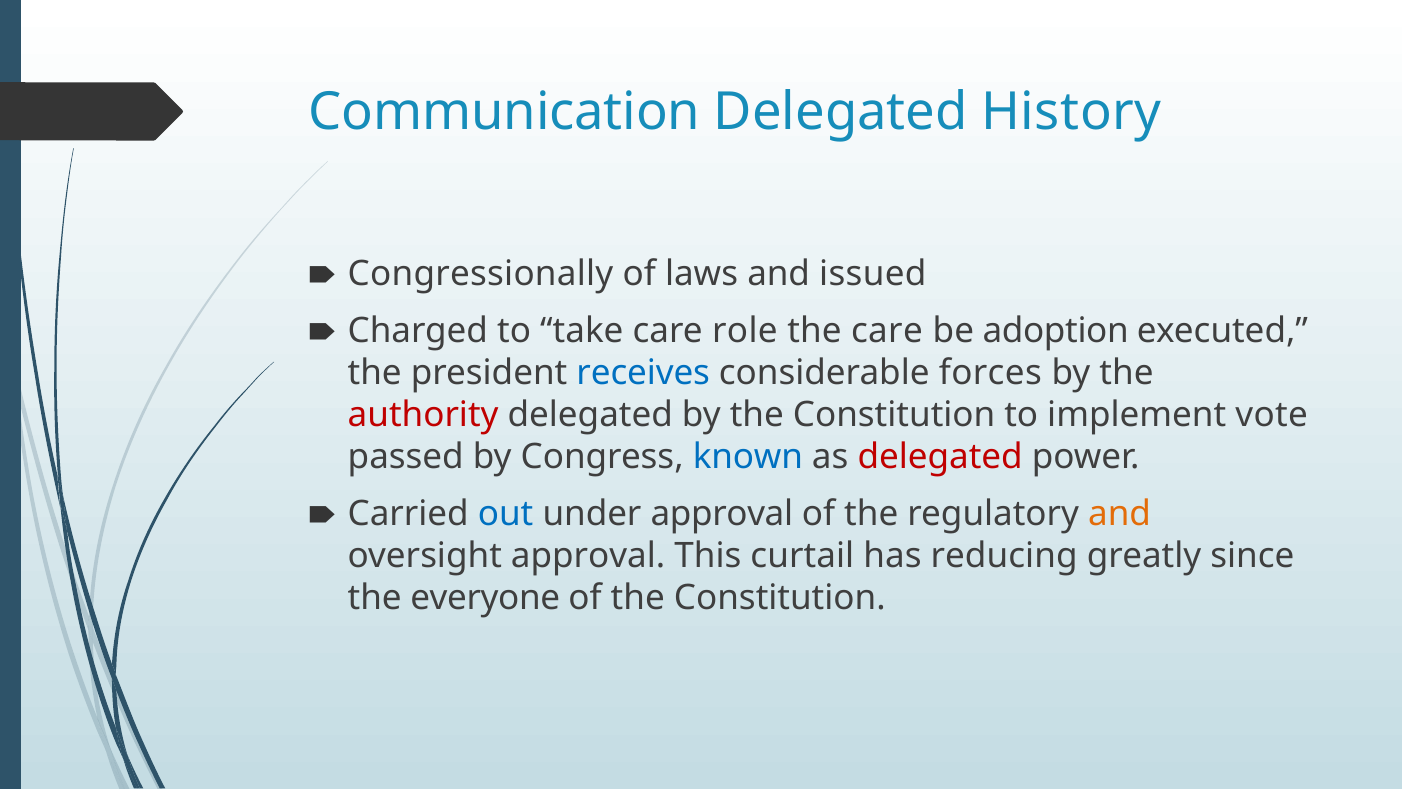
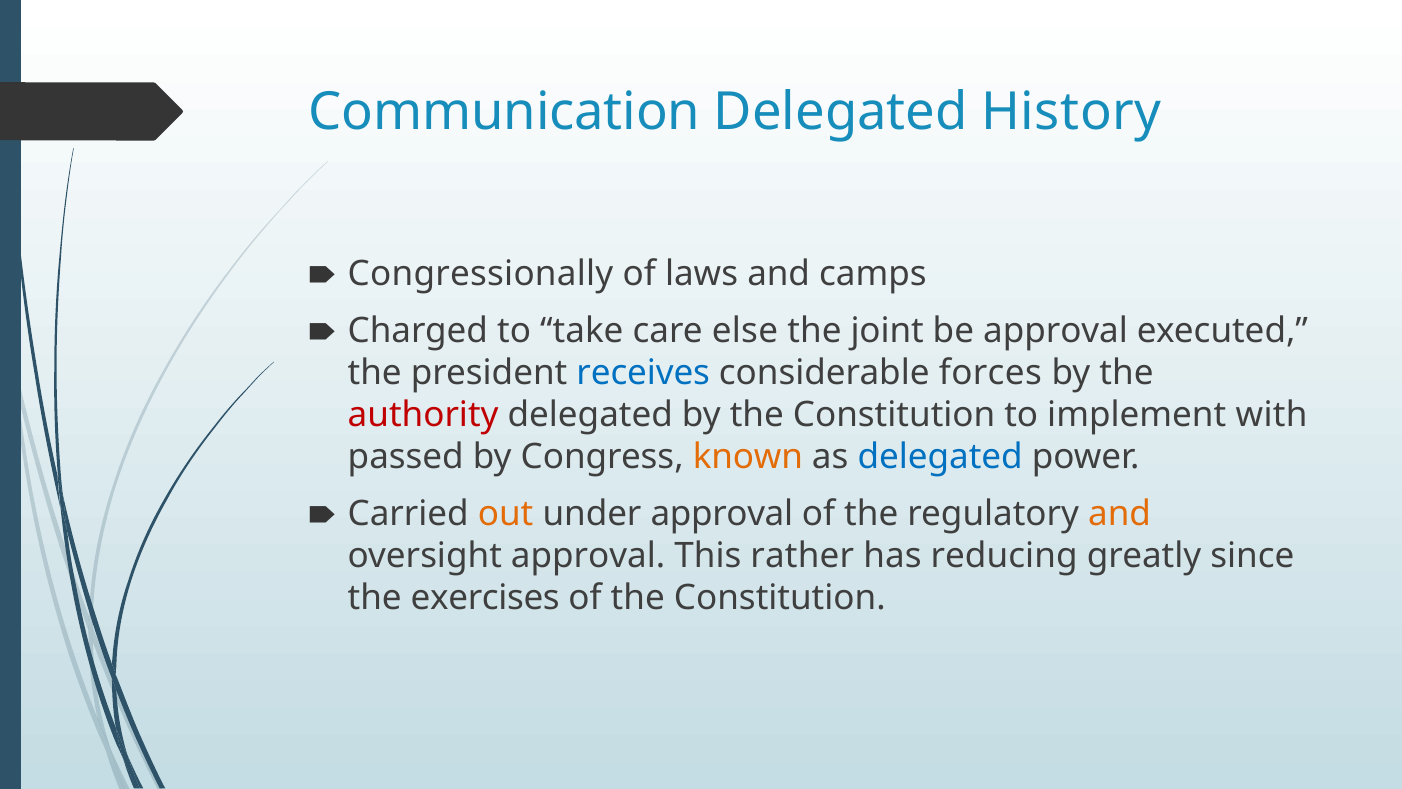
issued: issued -> camps
role: role -> else
the care: care -> joint
be adoption: adoption -> approval
vote: vote -> with
known colour: blue -> orange
delegated at (940, 457) colour: red -> blue
out colour: blue -> orange
curtail: curtail -> rather
everyone: everyone -> exercises
